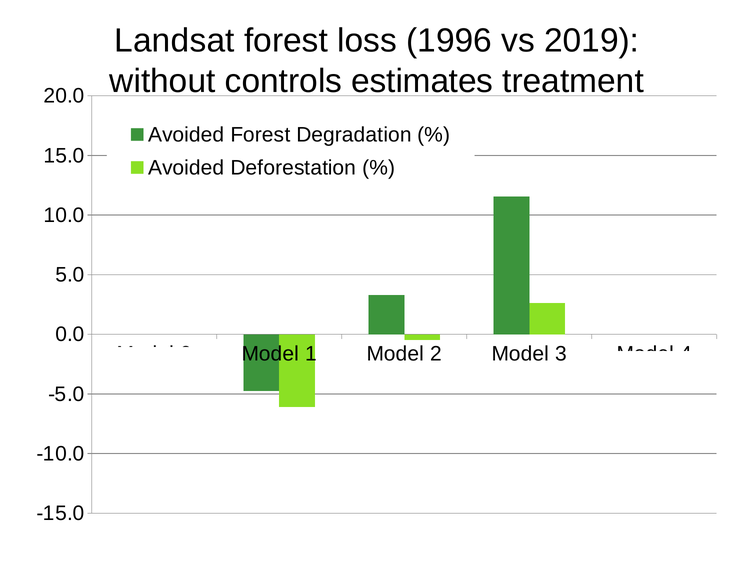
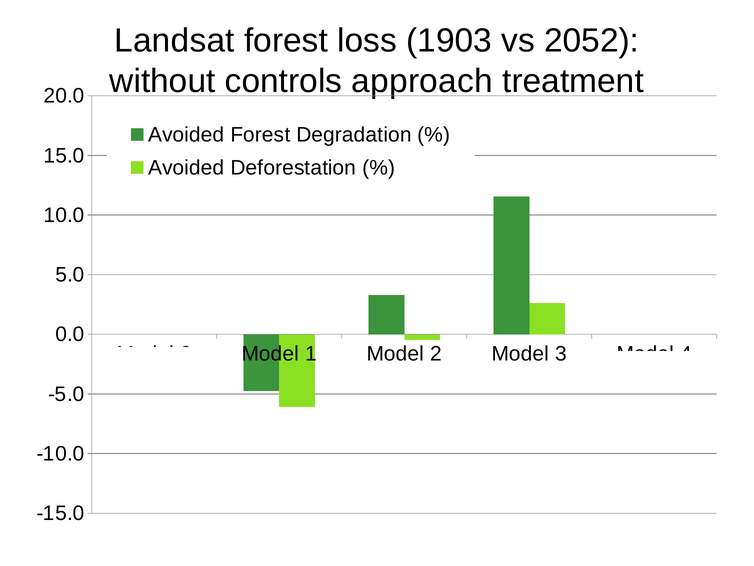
1996: 1996 -> 1903
2019: 2019 -> 2052
estimates: estimates -> approach
